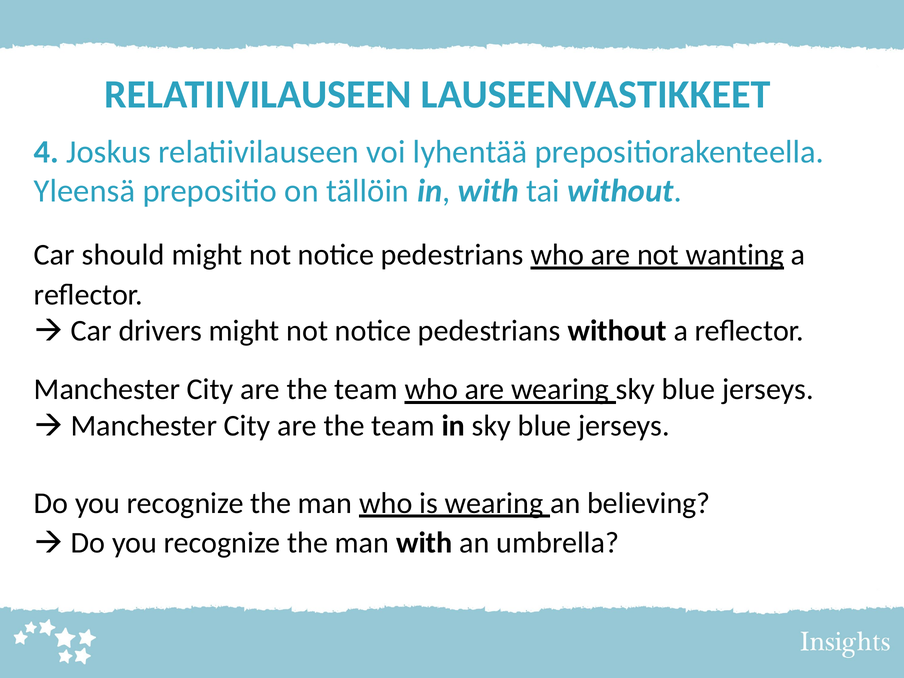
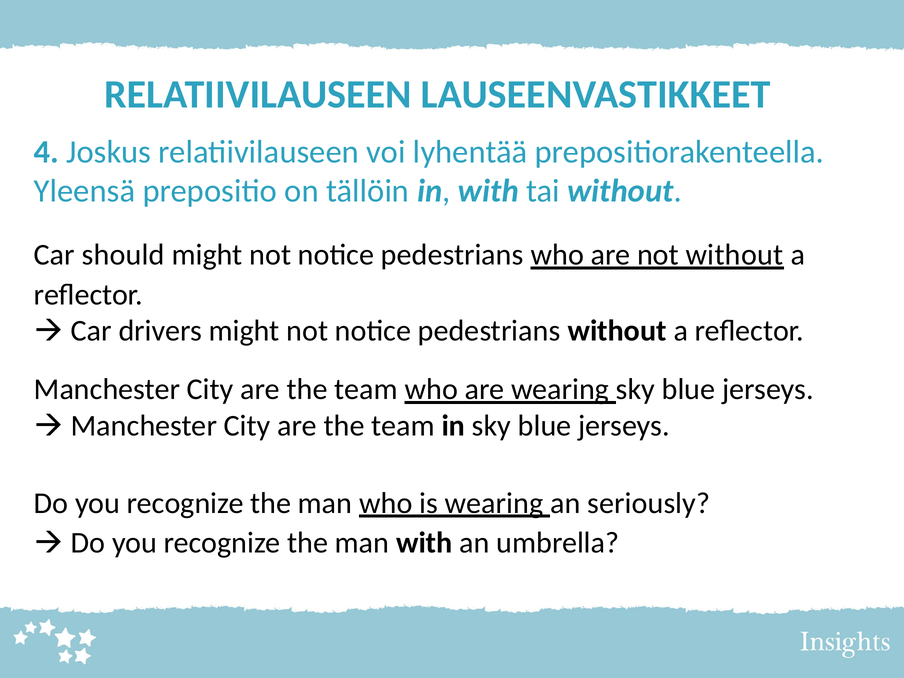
not wanting: wanting -> without
believing: believing -> seriously
